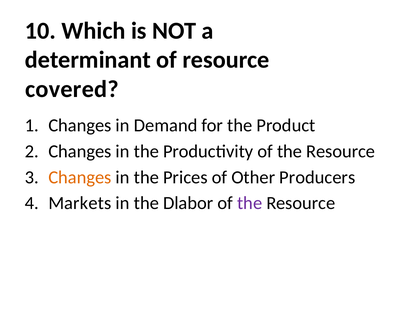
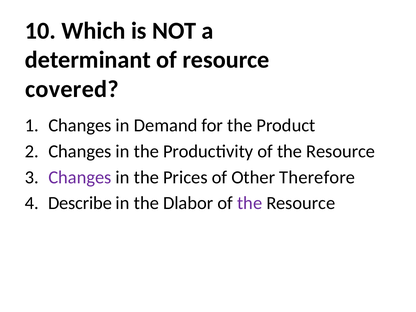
Changes at (80, 177) colour: orange -> purple
Producers: Producers -> Therefore
Markets: Markets -> Describe
